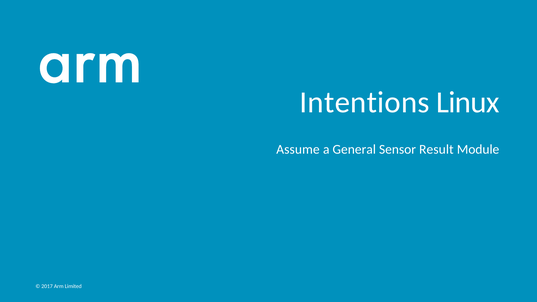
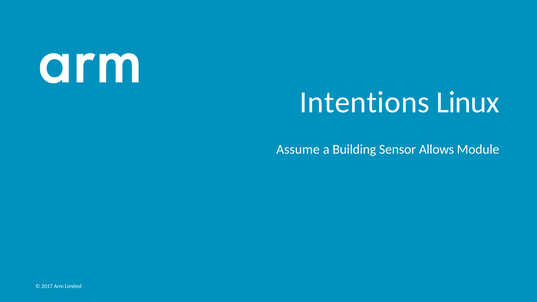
General: General -> Building
Result: Result -> Allows
